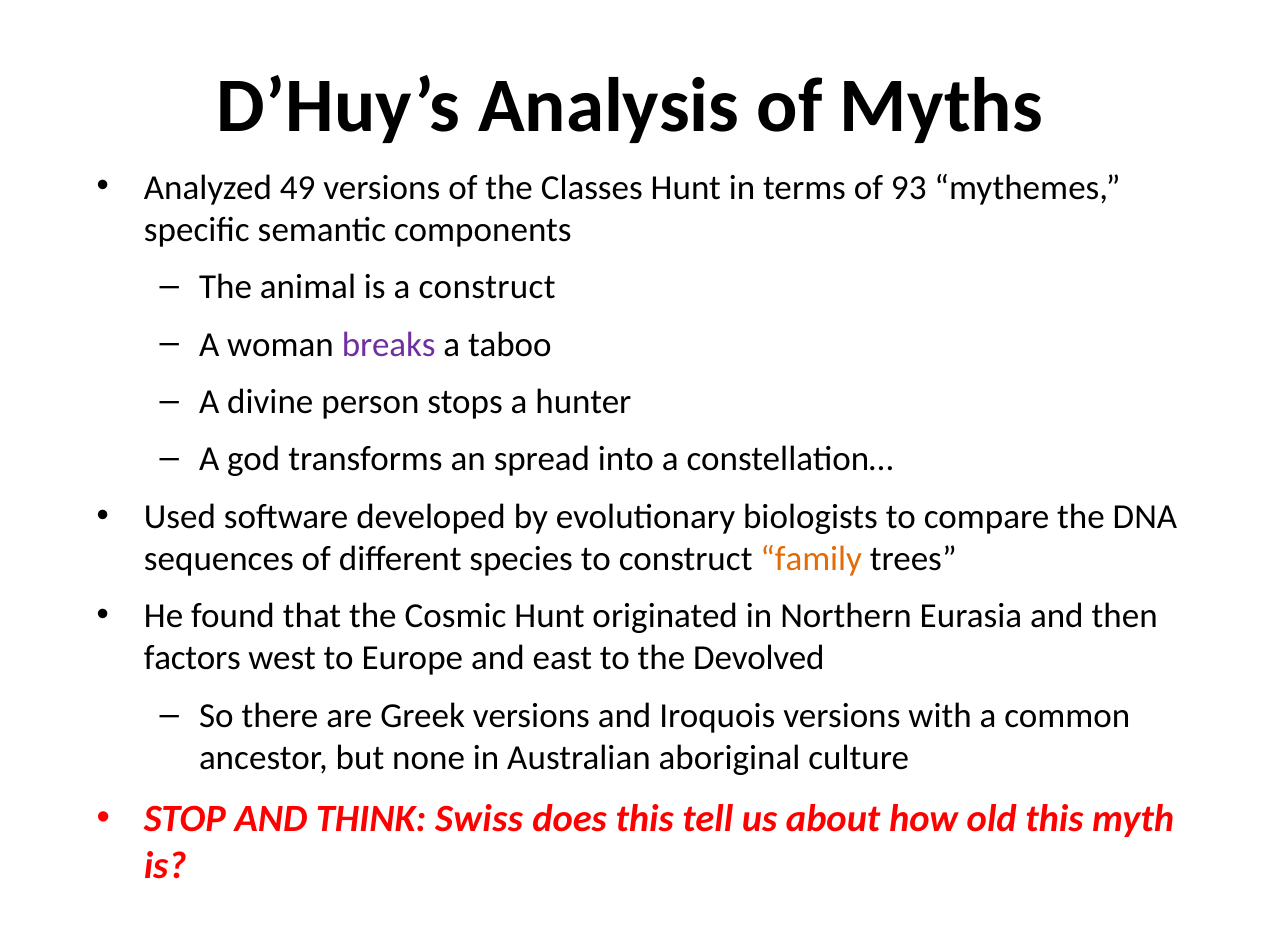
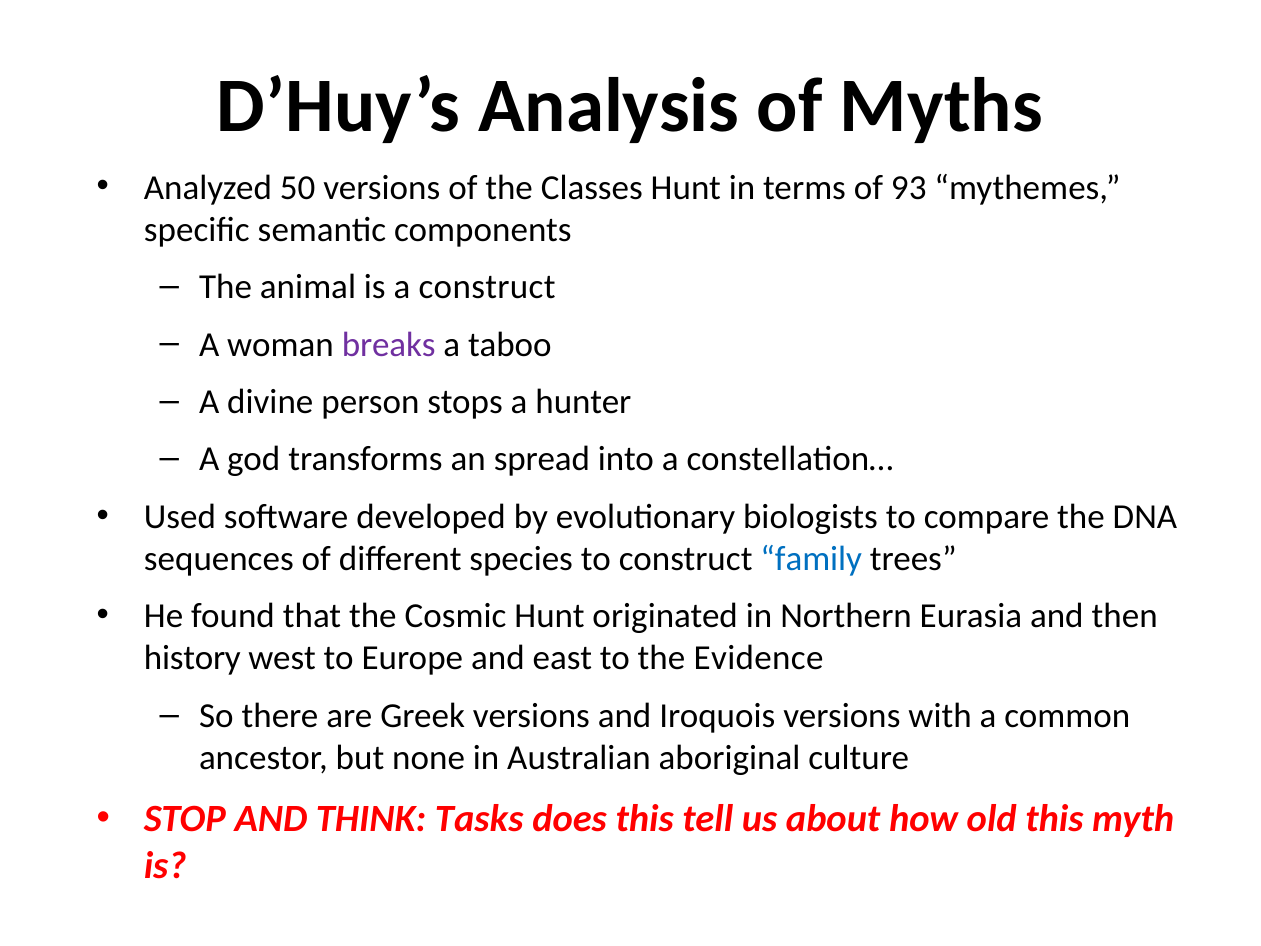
49: 49 -> 50
family colour: orange -> blue
factors: factors -> history
Devolved: Devolved -> Evidence
Swiss: Swiss -> Tasks
